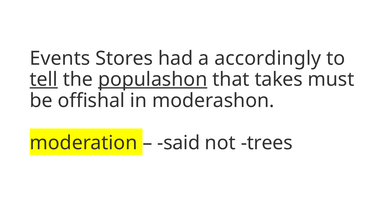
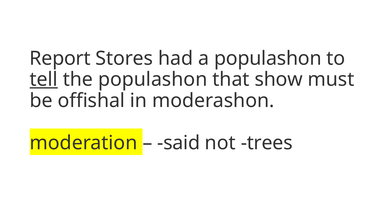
Events: Events -> Report
a accordingly: accordingly -> populashon
populashon at (153, 80) underline: present -> none
takes: takes -> show
